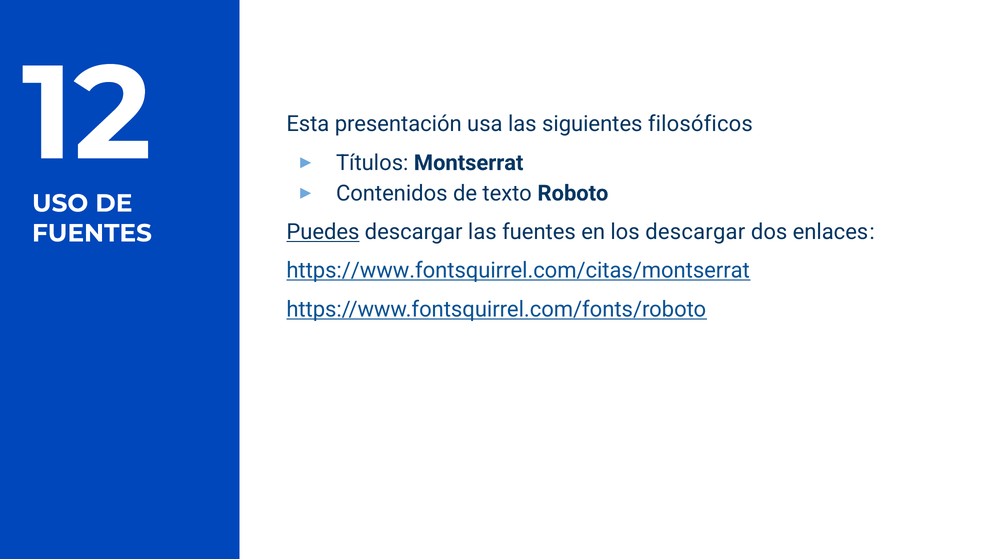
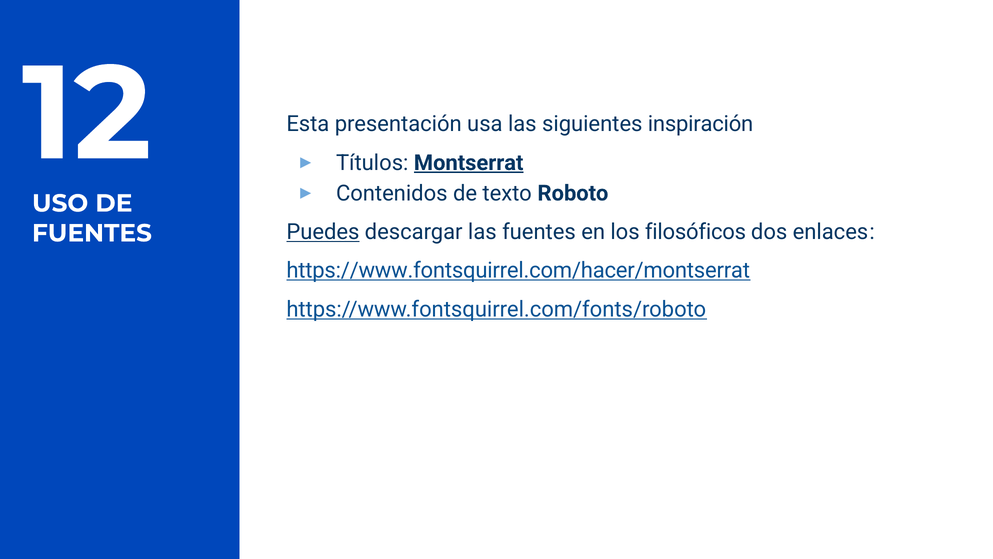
filosóficos: filosóficos -> inspiración
Montserrat underline: none -> present
los descargar: descargar -> filosóficos
https://www.fontsquirrel.com/citas/montserrat: https://www.fontsquirrel.com/citas/montserrat -> https://www.fontsquirrel.com/hacer/montserrat
